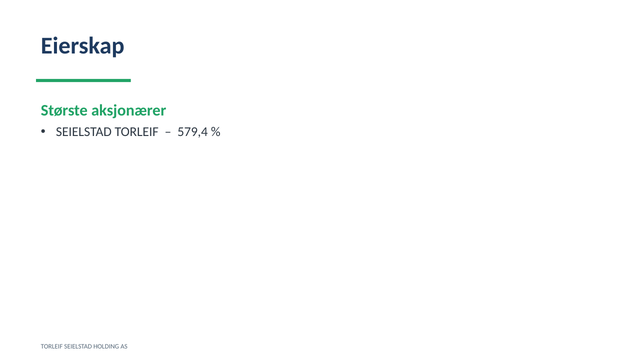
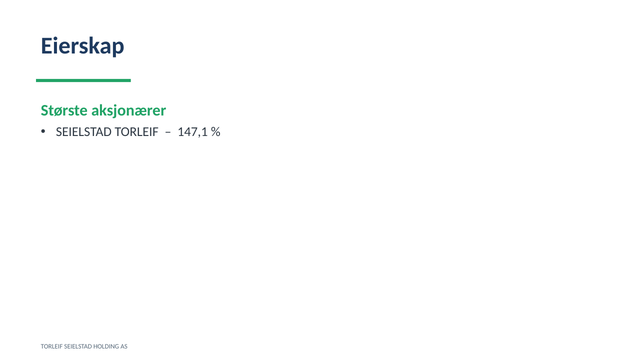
579,4: 579,4 -> 147,1
